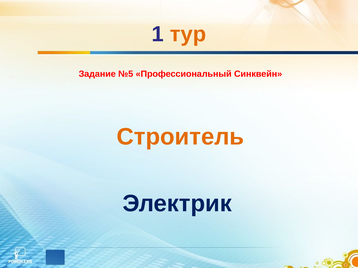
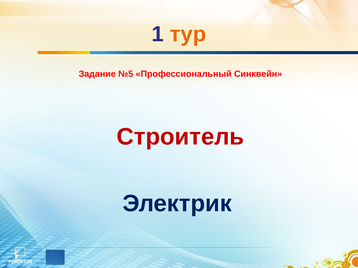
Строитель colour: orange -> red
